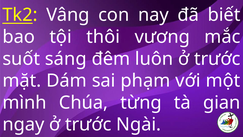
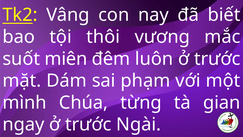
sáng: sáng -> miên
